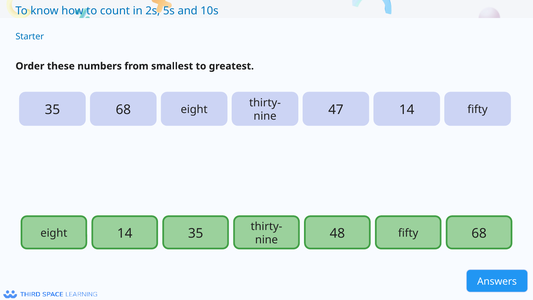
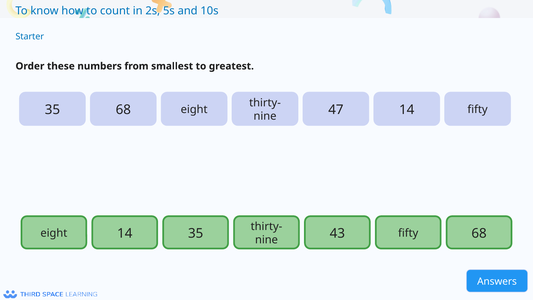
48: 48 -> 43
